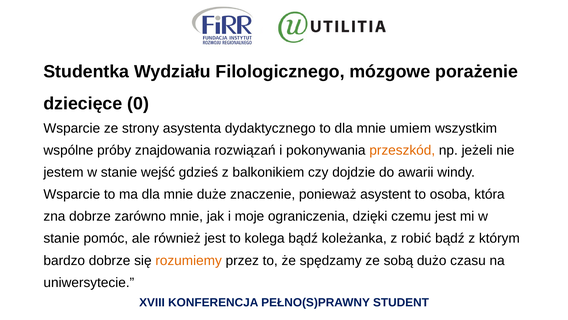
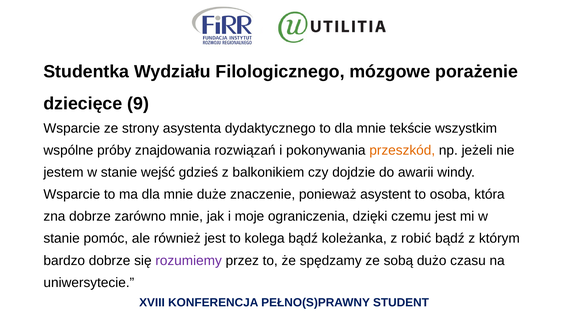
0: 0 -> 9
umiem: umiem -> tekście
rozumiemy colour: orange -> purple
